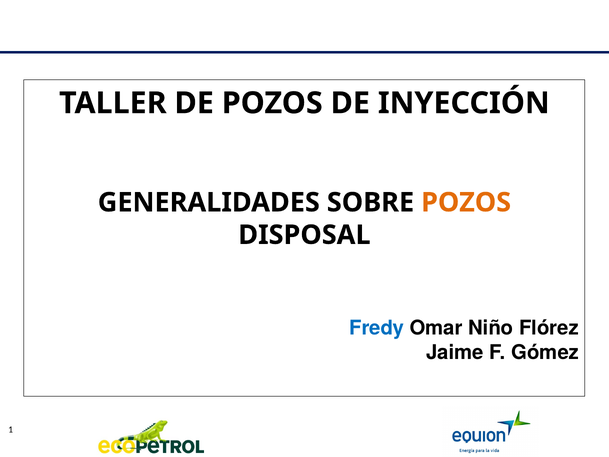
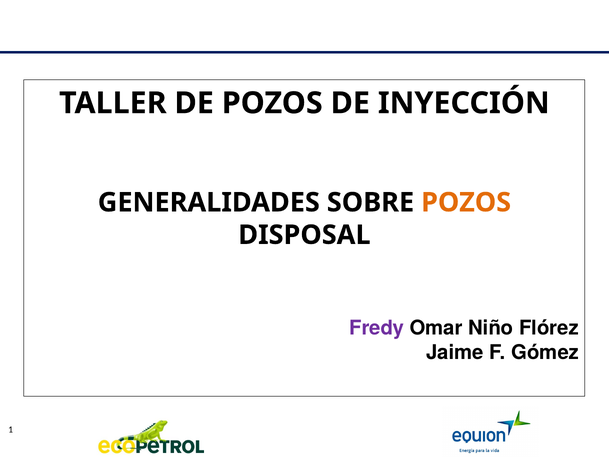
Fredy colour: blue -> purple
